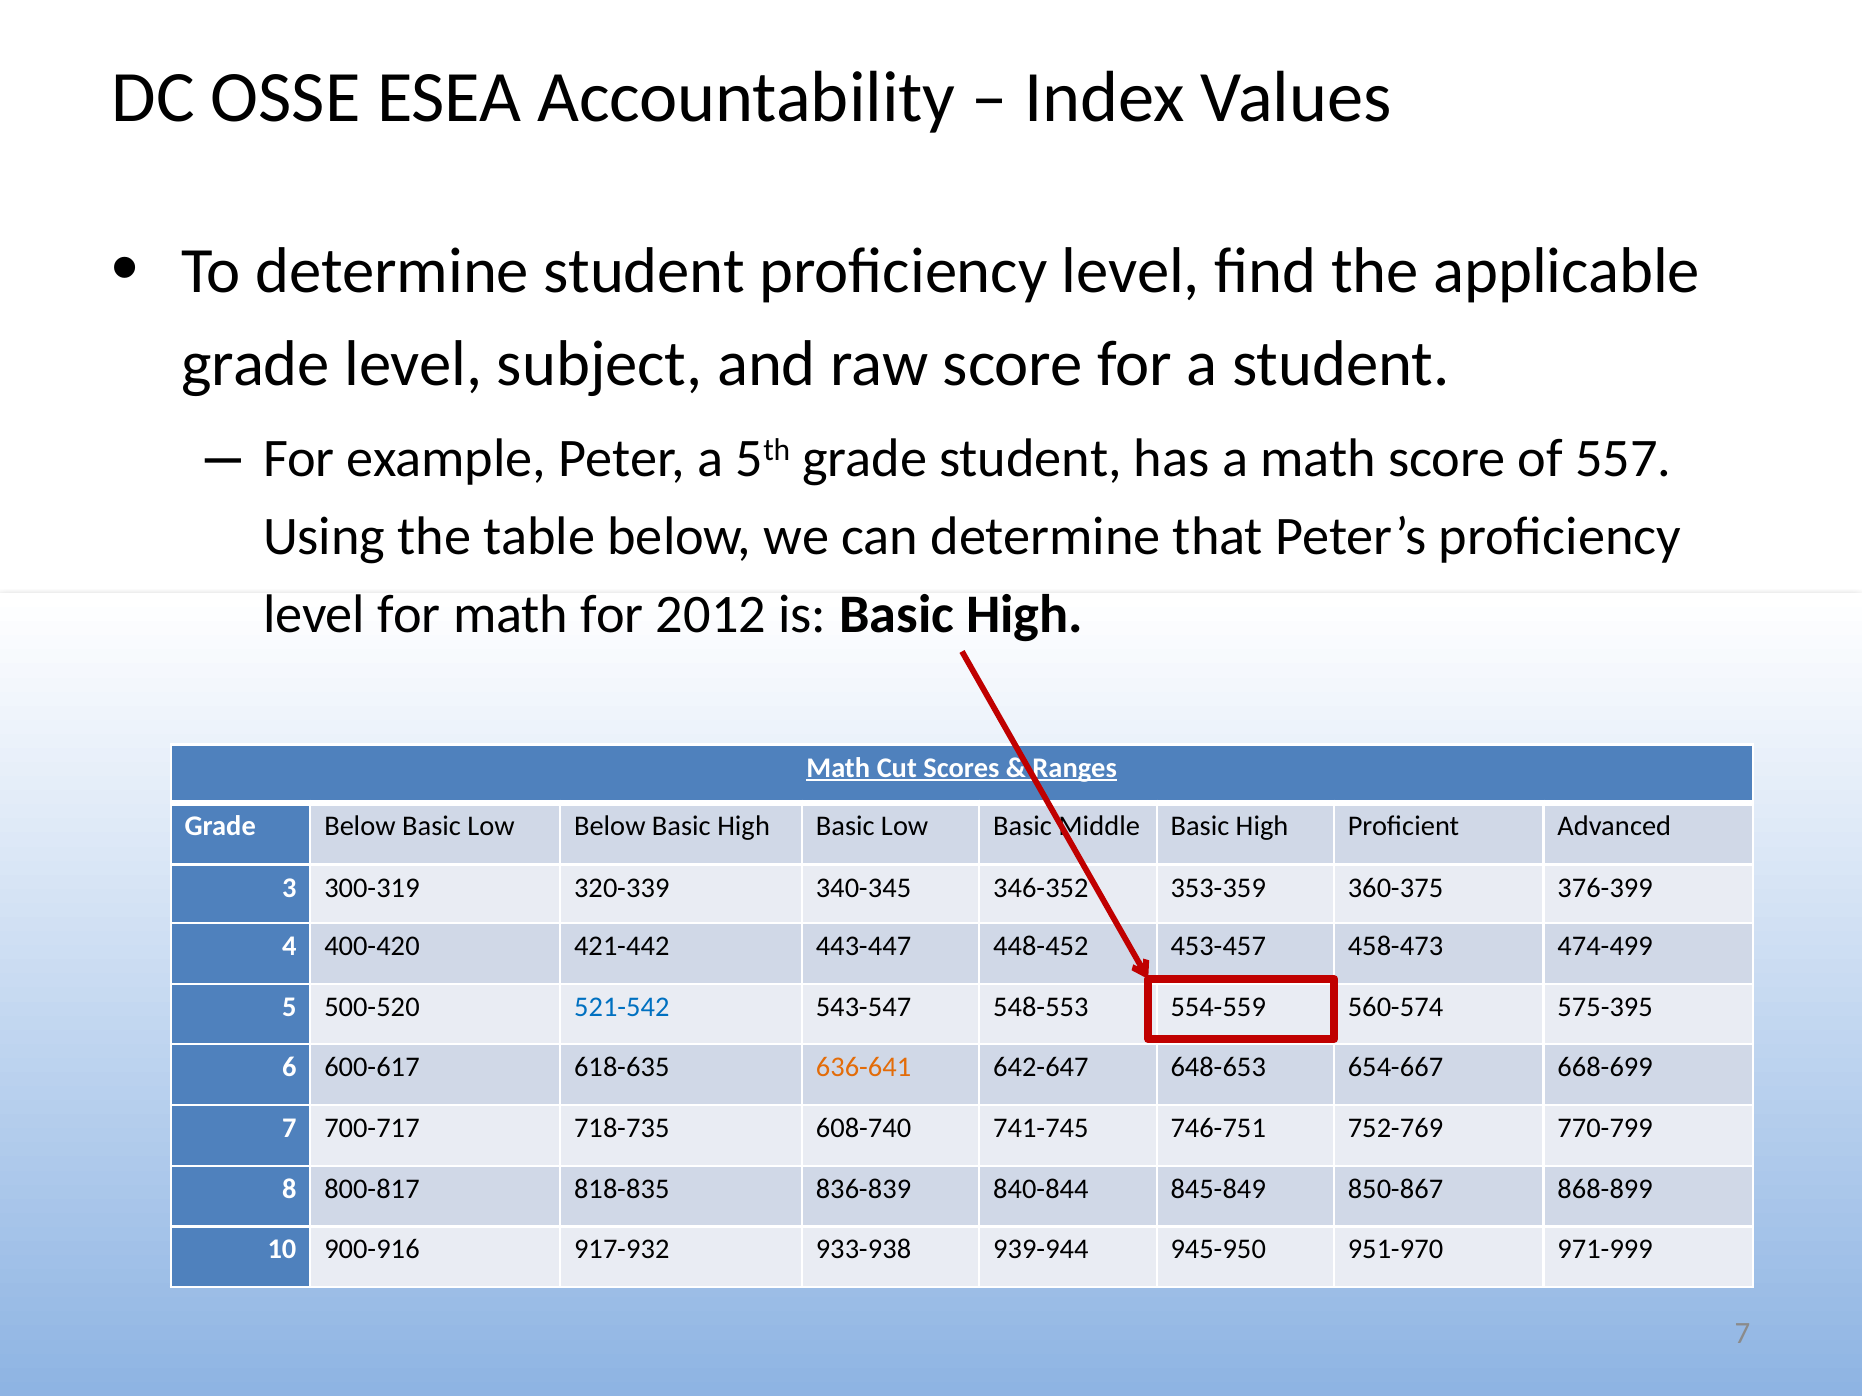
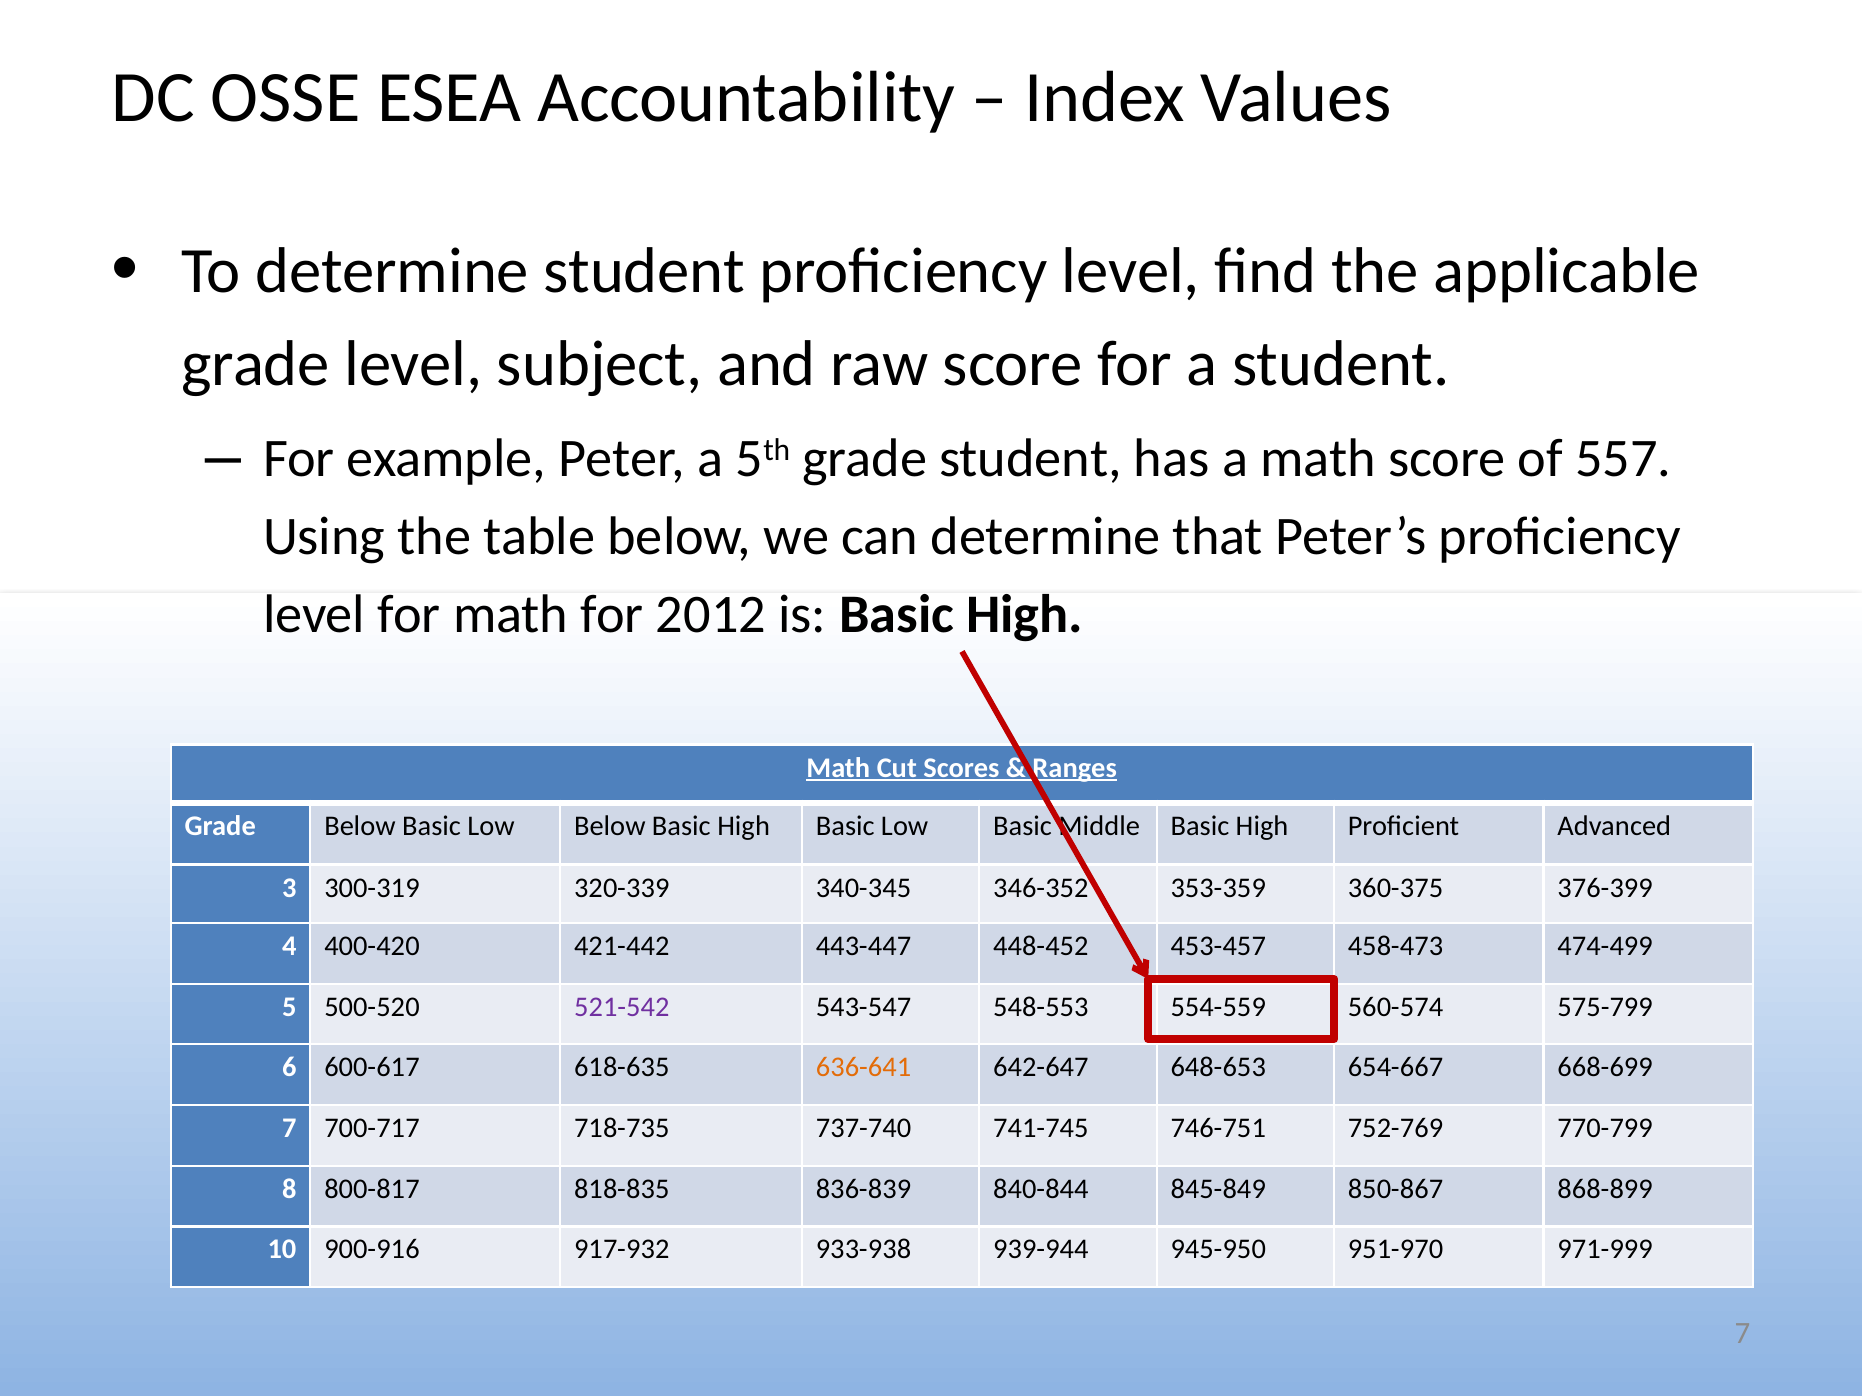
521-542 colour: blue -> purple
575-395: 575-395 -> 575-799
608-740: 608-740 -> 737-740
